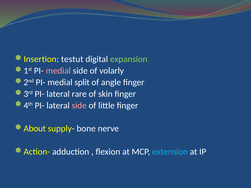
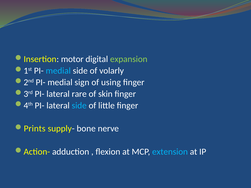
testut: testut -> motor
medial at (58, 71) colour: pink -> light blue
split: split -> sign
angle: angle -> using
side at (79, 106) colour: pink -> light blue
About: About -> Prints
